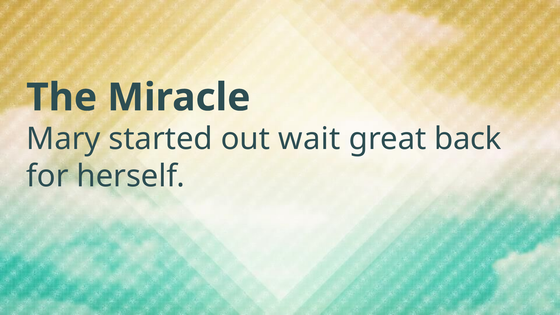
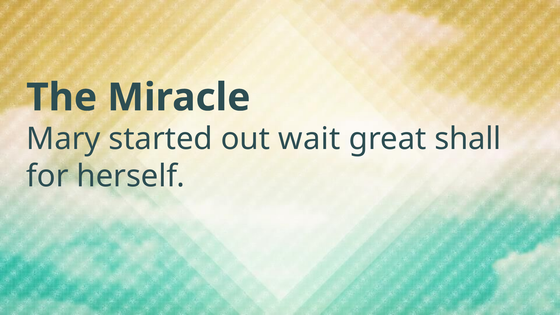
back: back -> shall
